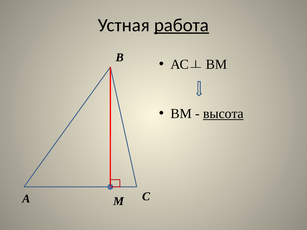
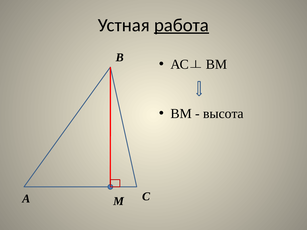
высота underline: present -> none
